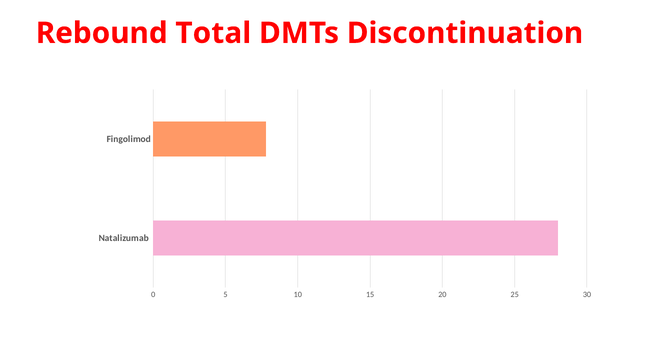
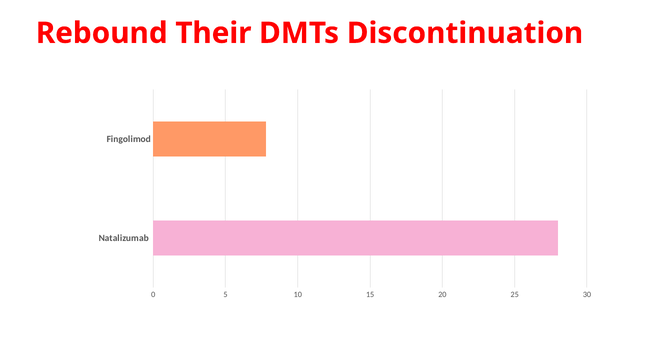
Total: Total -> Their
